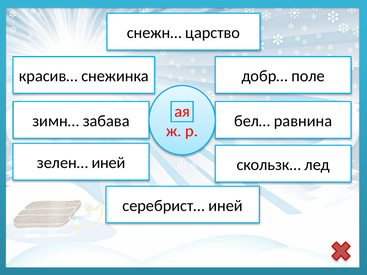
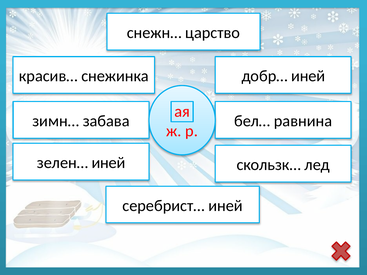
добр… поле: поле -> иней
